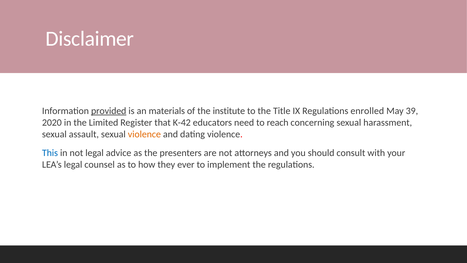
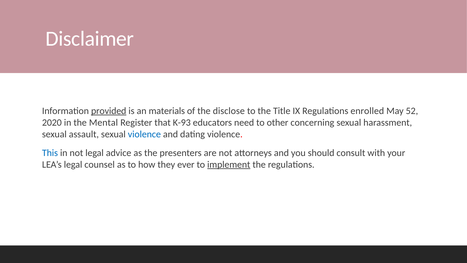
institute: institute -> disclose
39: 39 -> 52
Limited: Limited -> Mental
K-42: K-42 -> K-93
reach: reach -> other
violence at (144, 134) colour: orange -> blue
implement underline: none -> present
